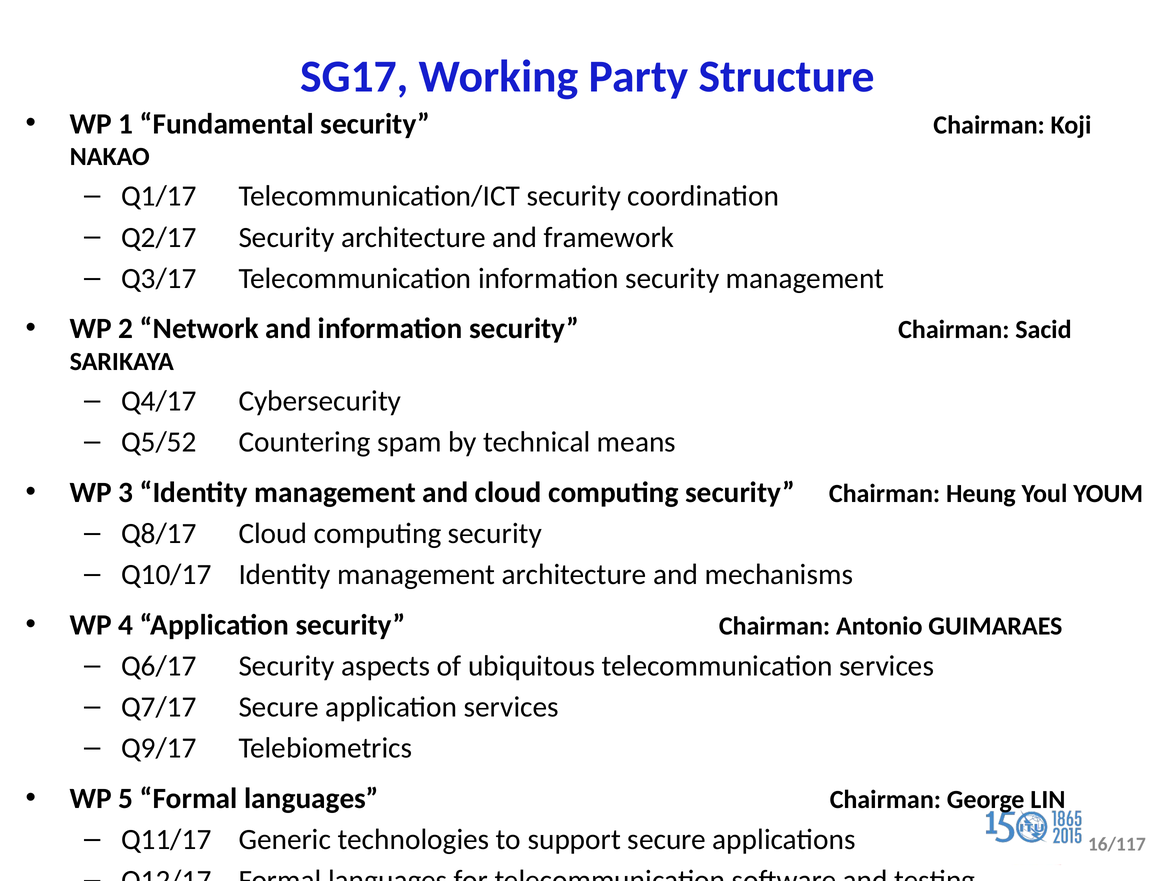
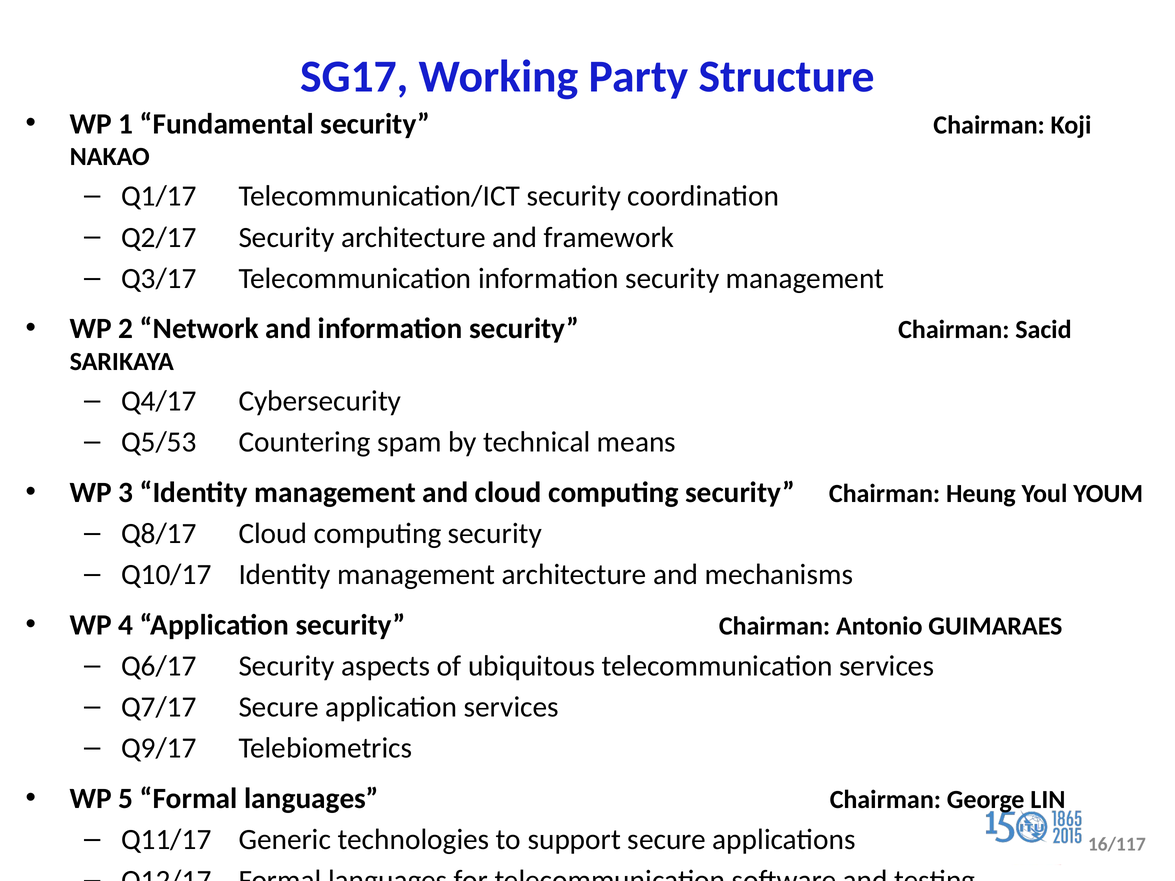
Q5/52: Q5/52 -> Q5/53
